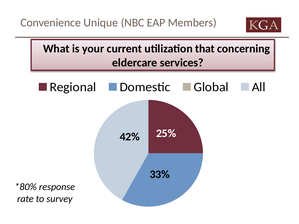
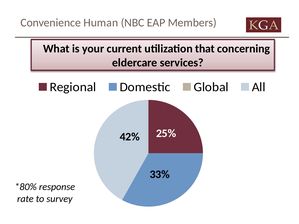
Unique: Unique -> Human
